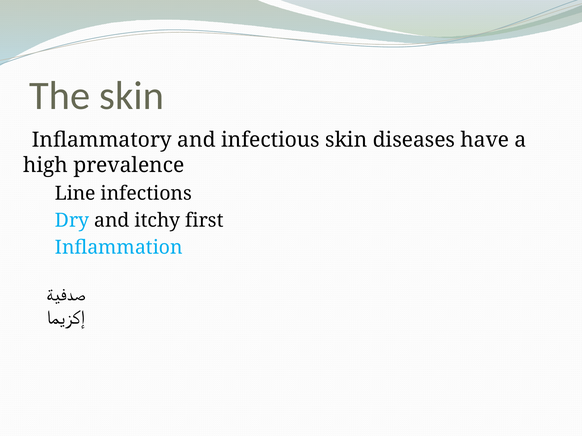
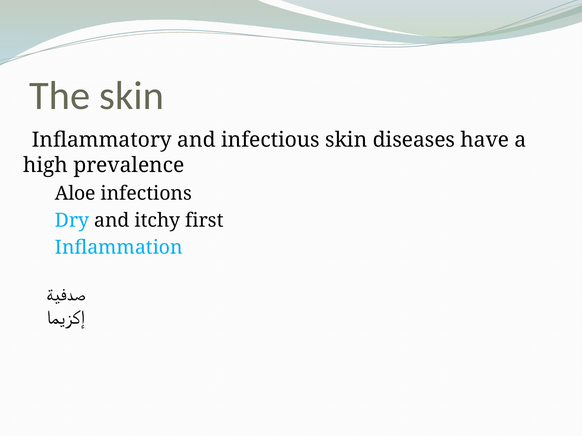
Line: Line -> Aloe
